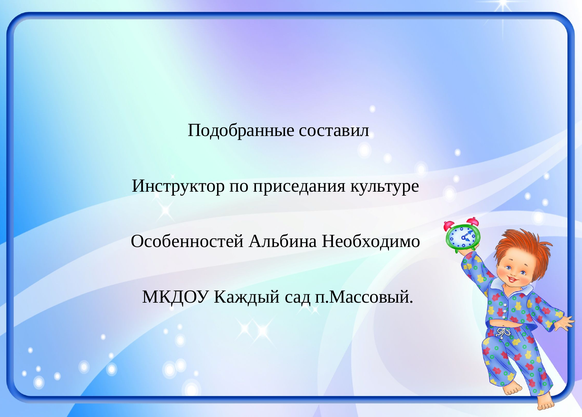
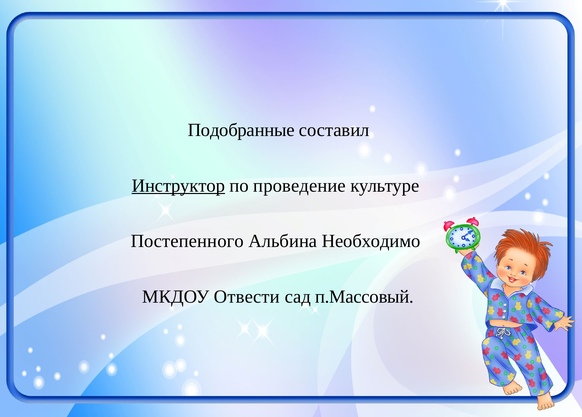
Инструктор underline: none -> present
приседания: приседания -> проведение
Особенностей: Особенностей -> Постепенного
Каждый: Каждый -> Отвести
